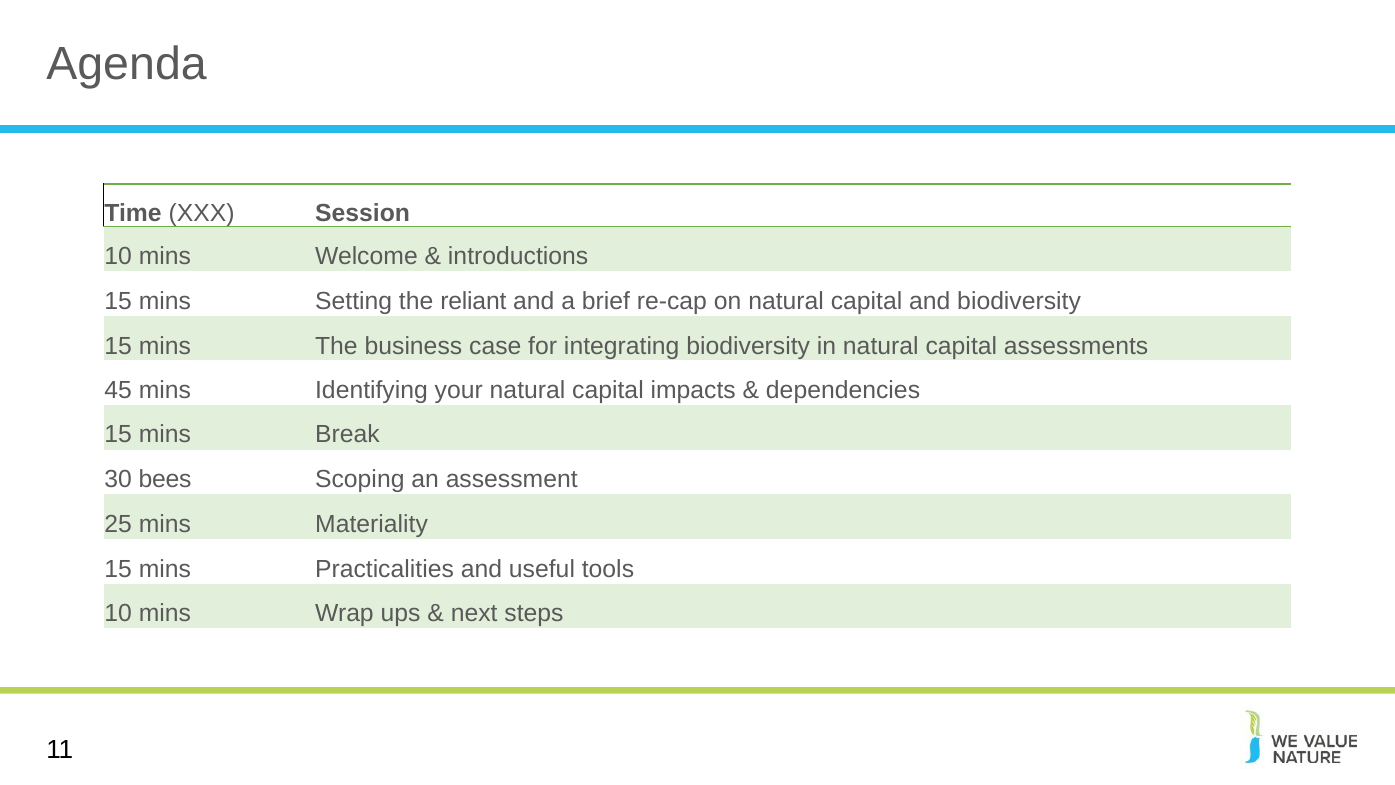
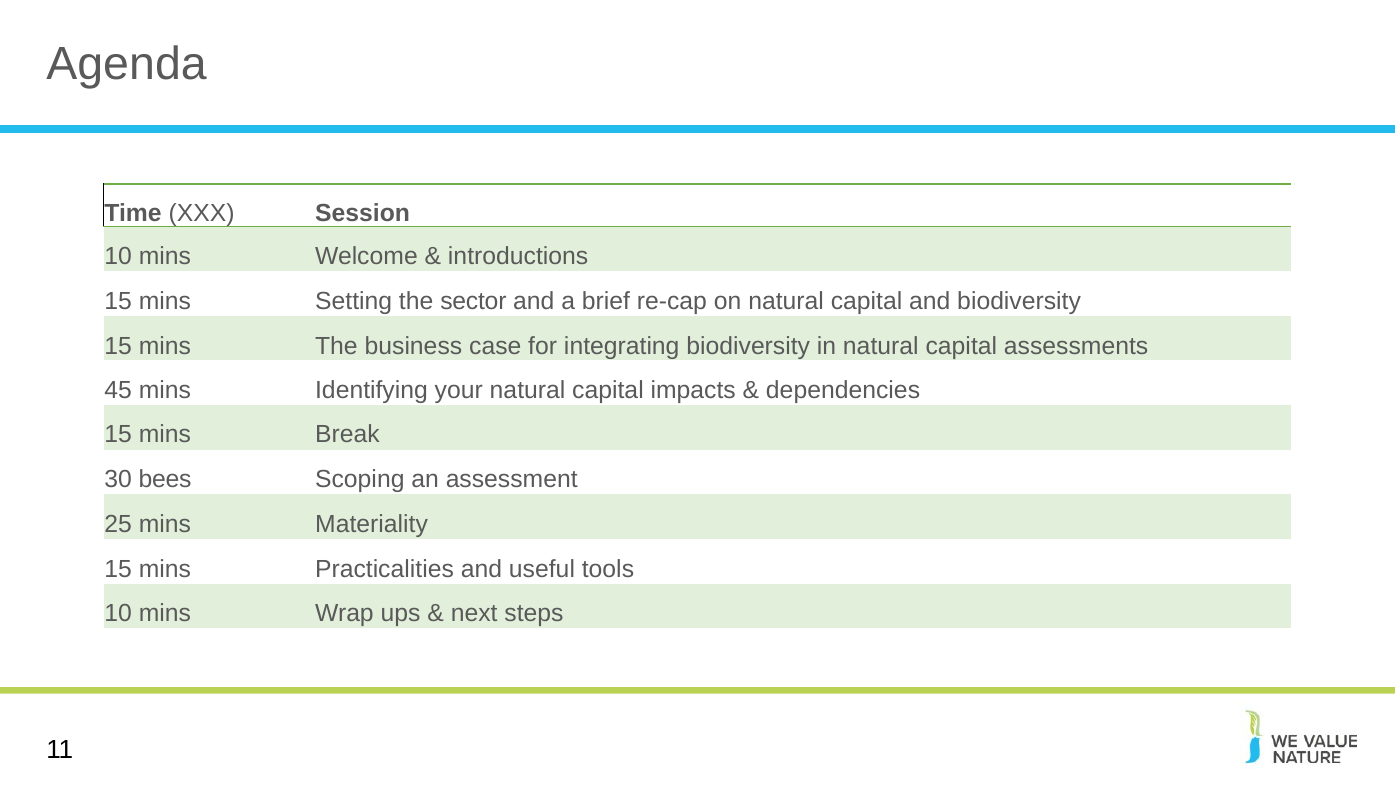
reliant: reliant -> sector
